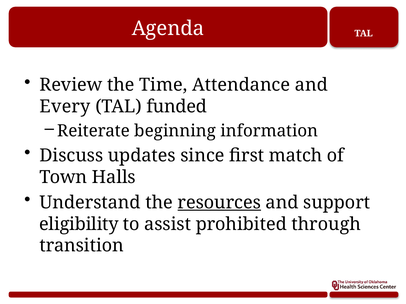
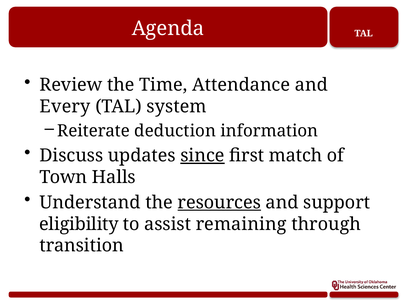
funded: funded -> system
beginning: beginning -> deduction
since underline: none -> present
prohibited: prohibited -> remaining
